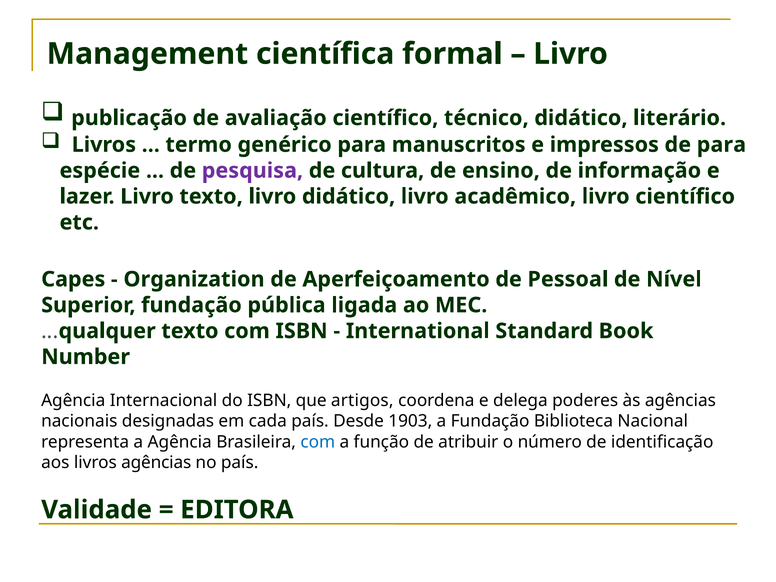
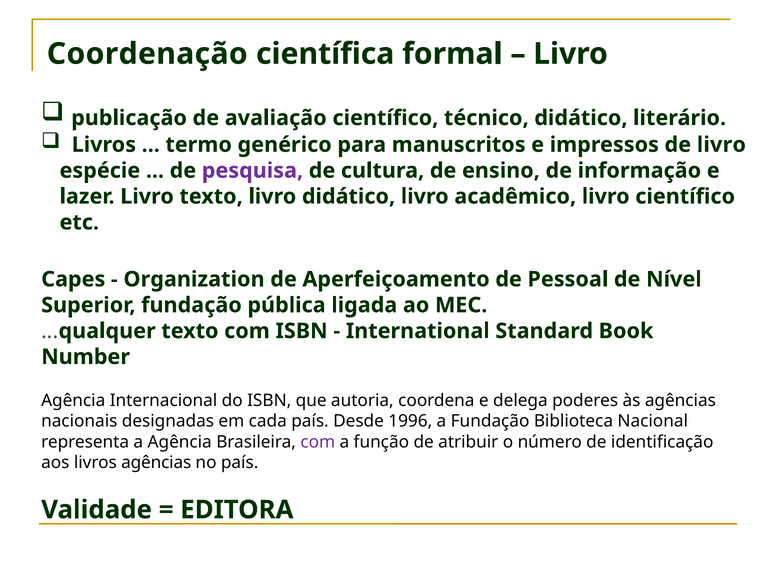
Management: Management -> Coordenação
de para: para -> livro
artigos: artigos -> autoria
1903: 1903 -> 1996
com at (318, 442) colour: blue -> purple
